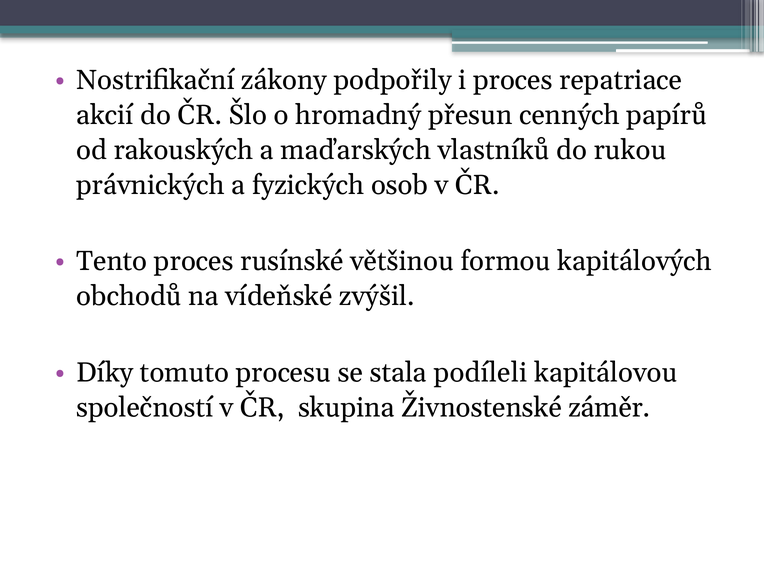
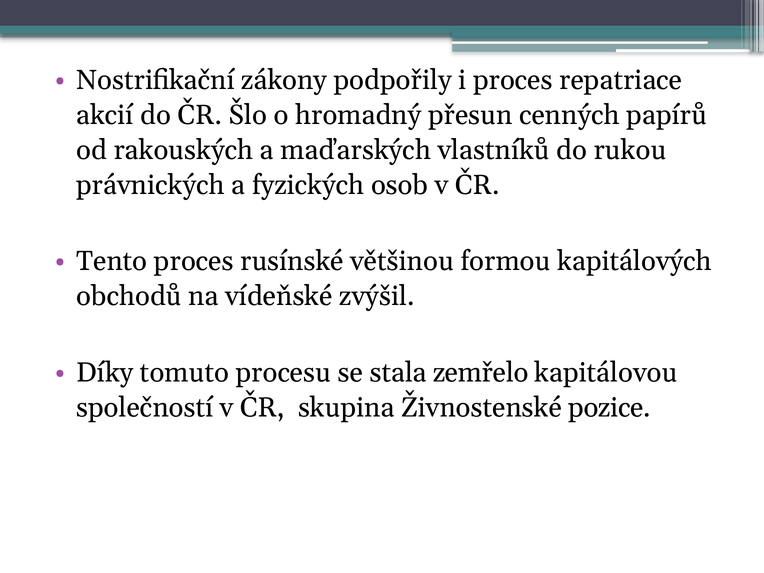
podíleli: podíleli -> zemřelo
záměr: záměr -> pozice
